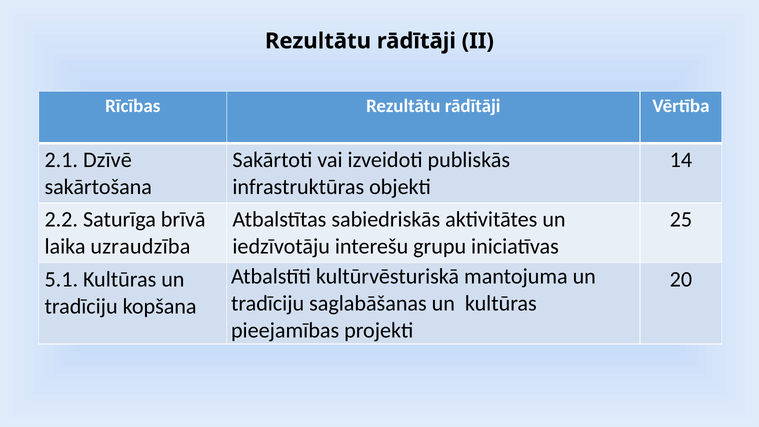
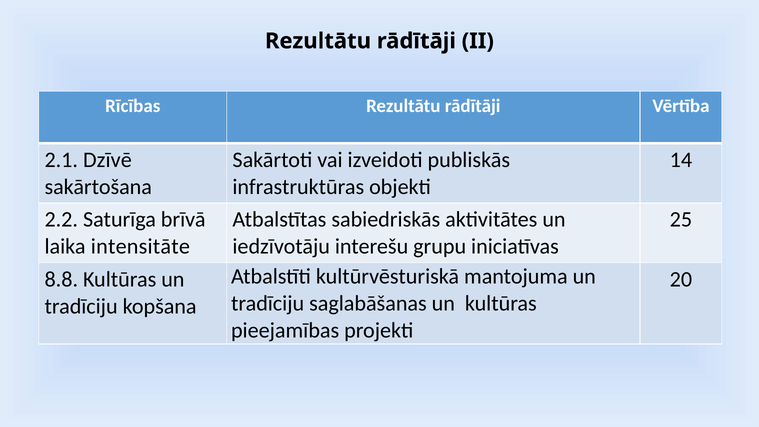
uzraudzība: uzraudzība -> intensitāte
5.1: 5.1 -> 8.8
